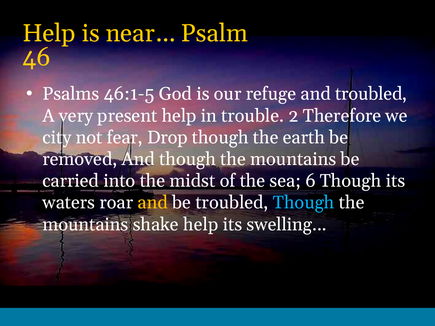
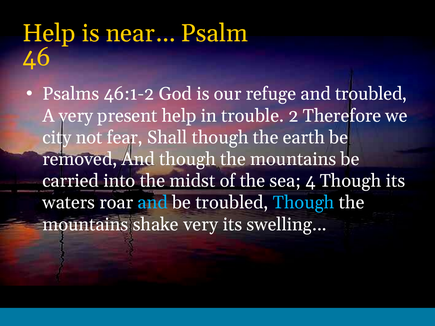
46:1-5: 46:1-5 -> 46:1-2
Drop: Drop -> Shall
6: 6 -> 4
and at (153, 203) colour: yellow -> light blue
shake help: help -> very
